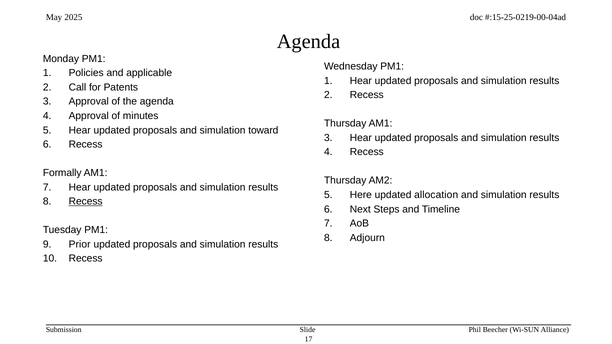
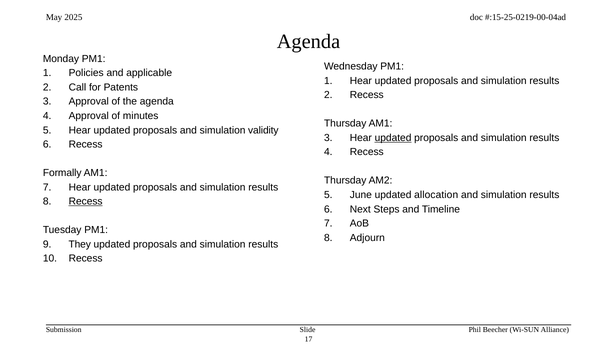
toward: toward -> validity
updated at (393, 138) underline: none -> present
Here: Here -> June
Prior: Prior -> They
